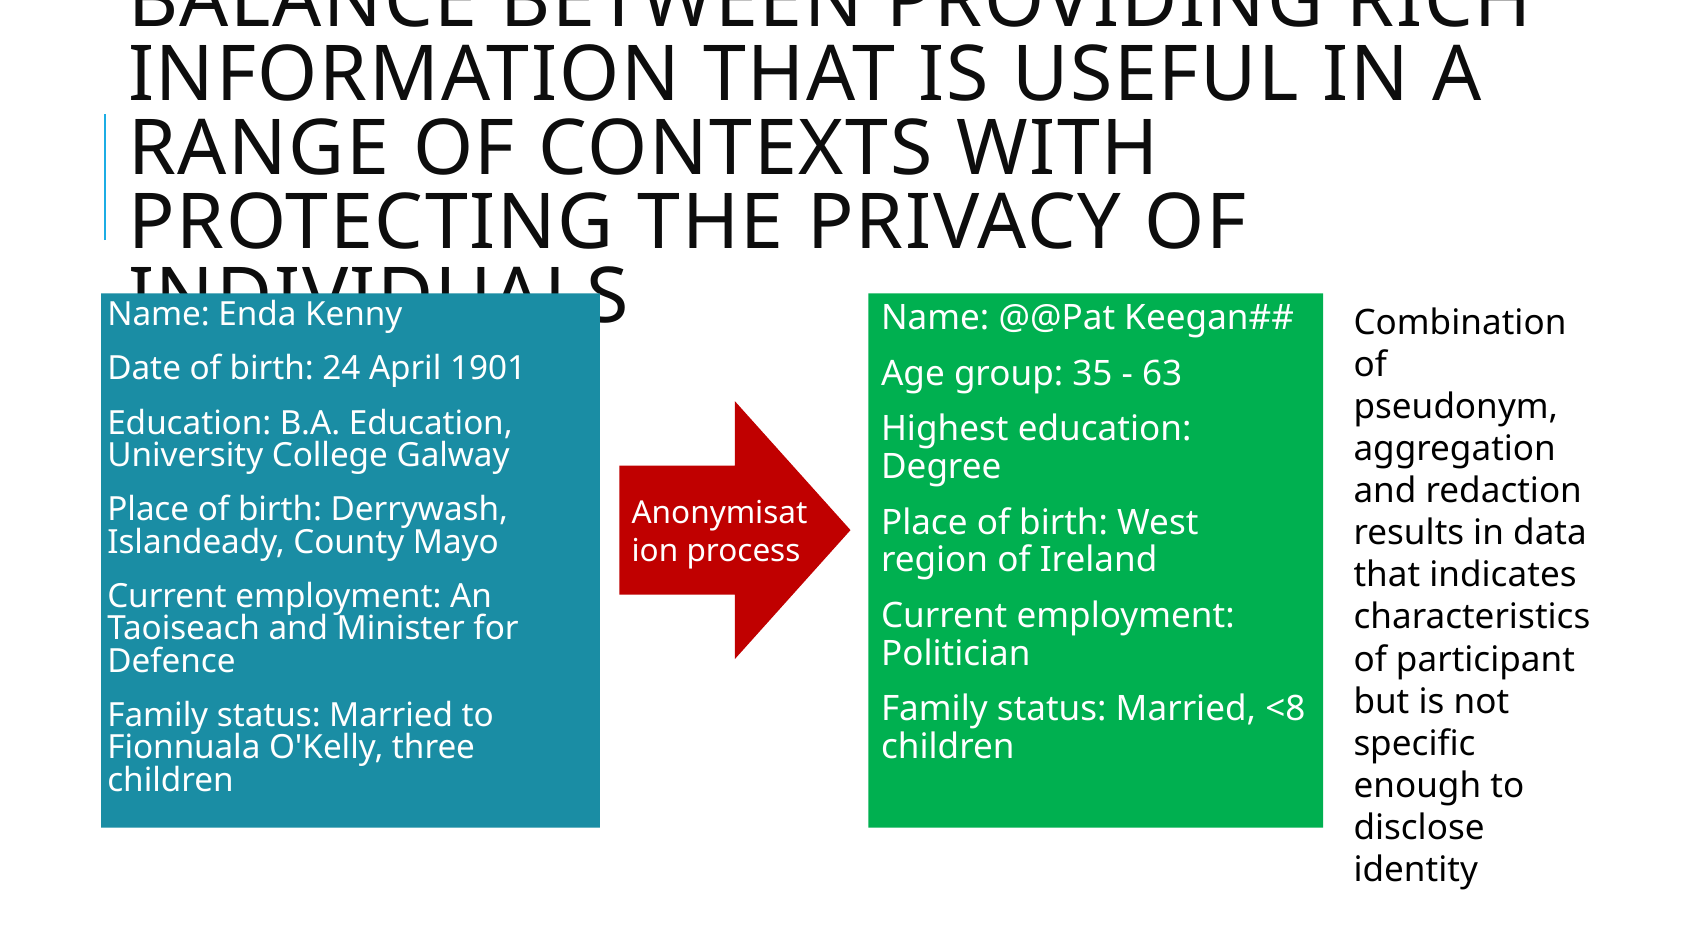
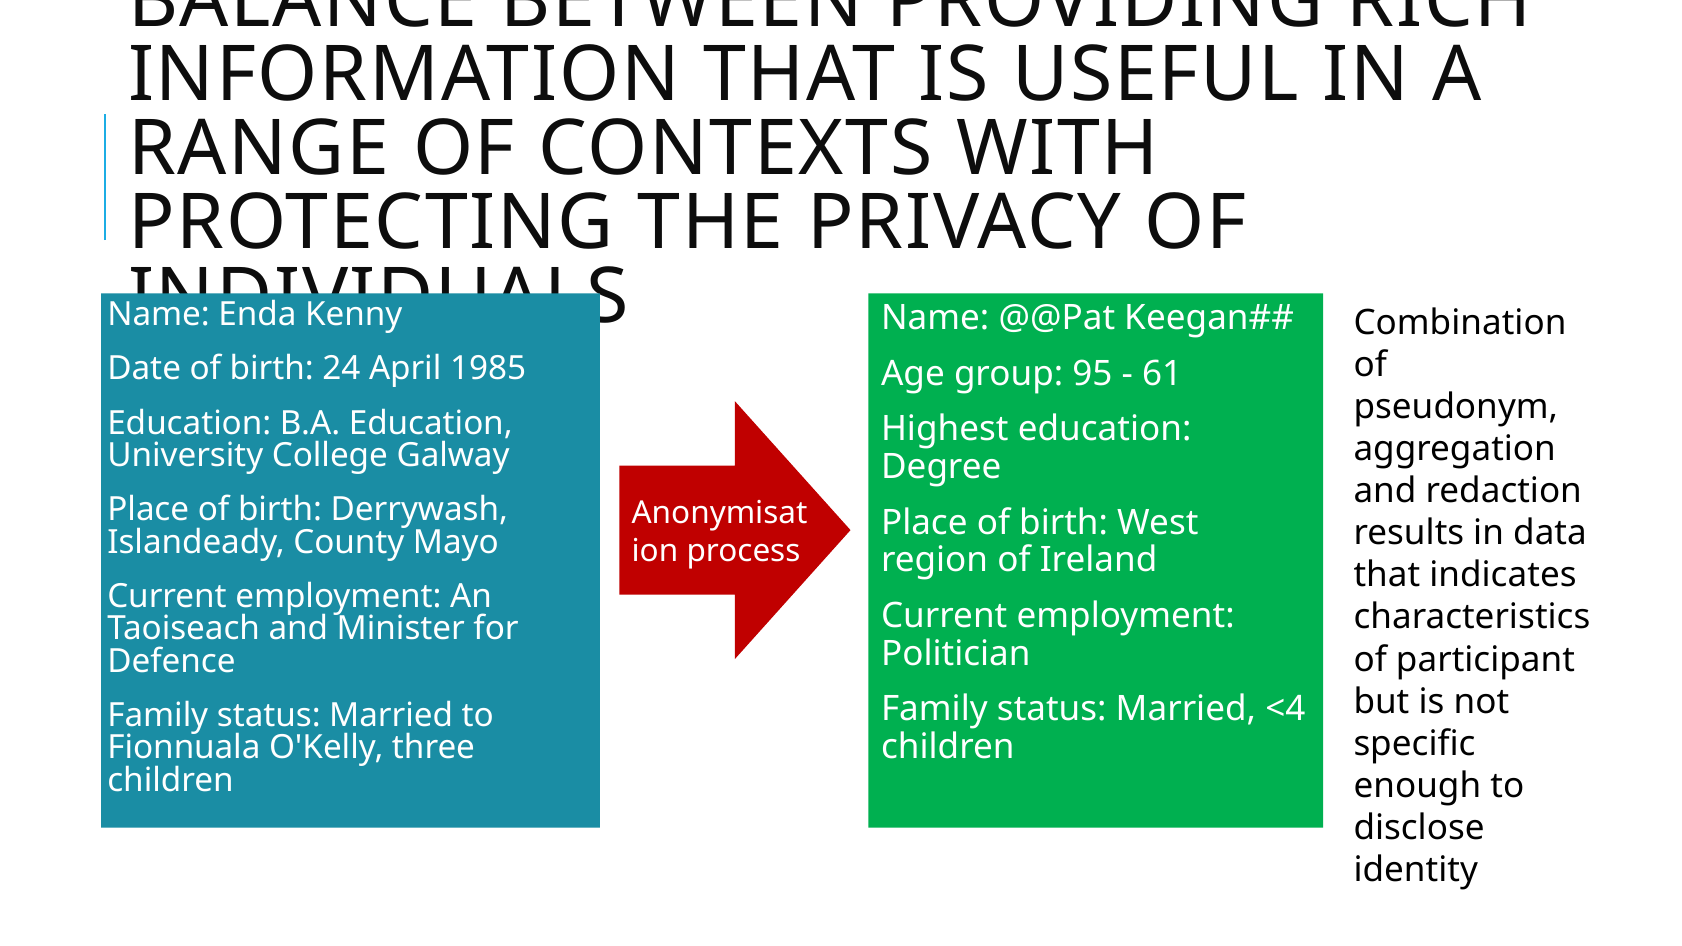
1901: 1901 -> 1985
35: 35 -> 95
63: 63 -> 61
<8: <8 -> <4
